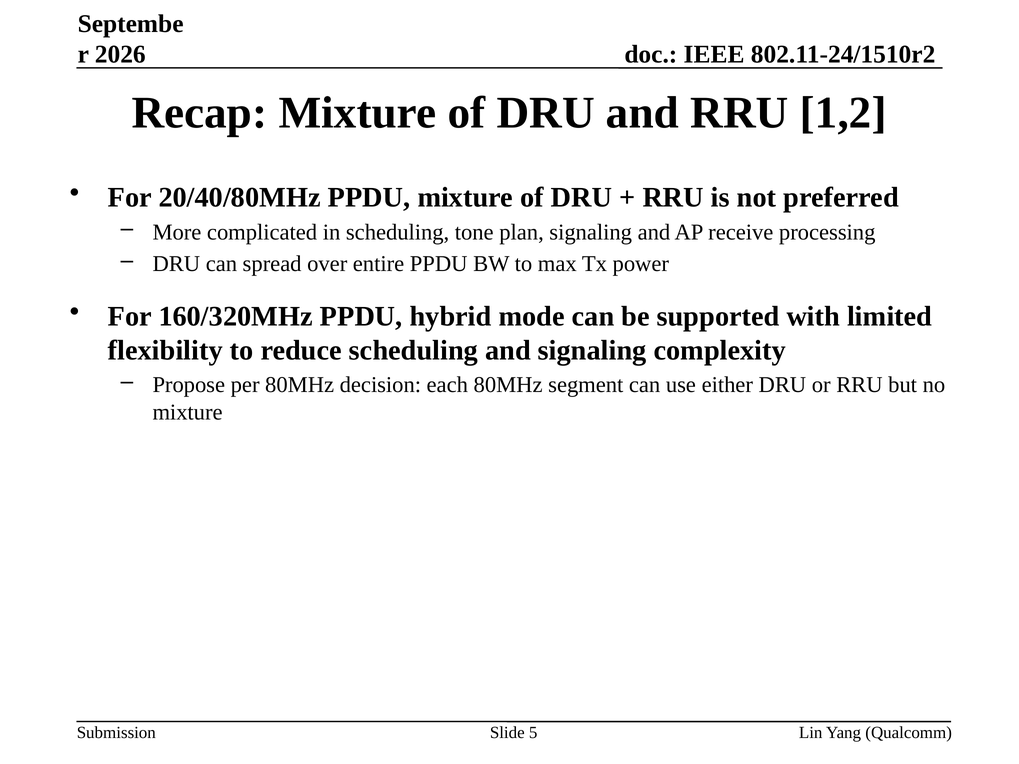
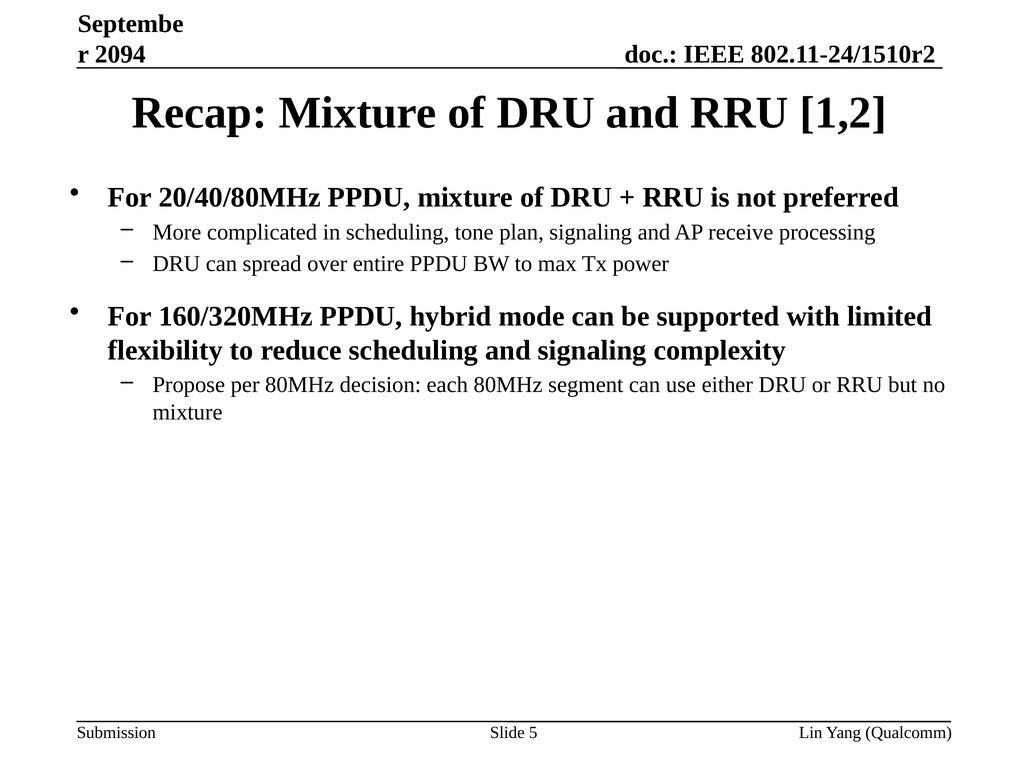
2026: 2026 -> 2094
